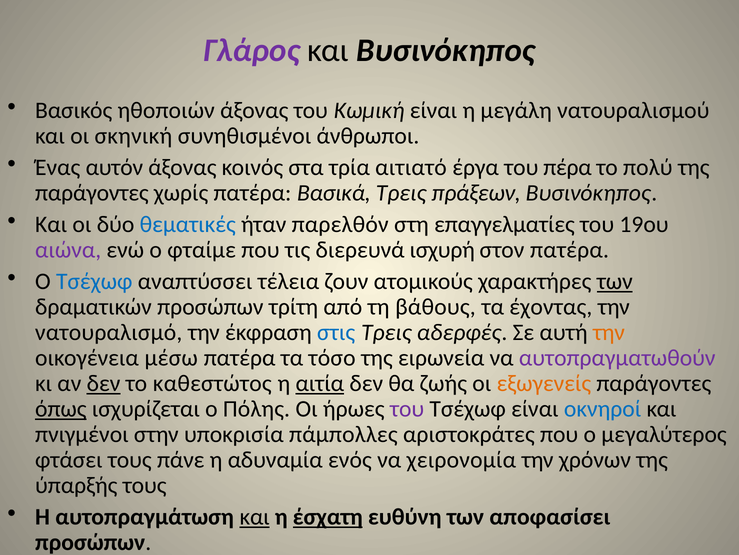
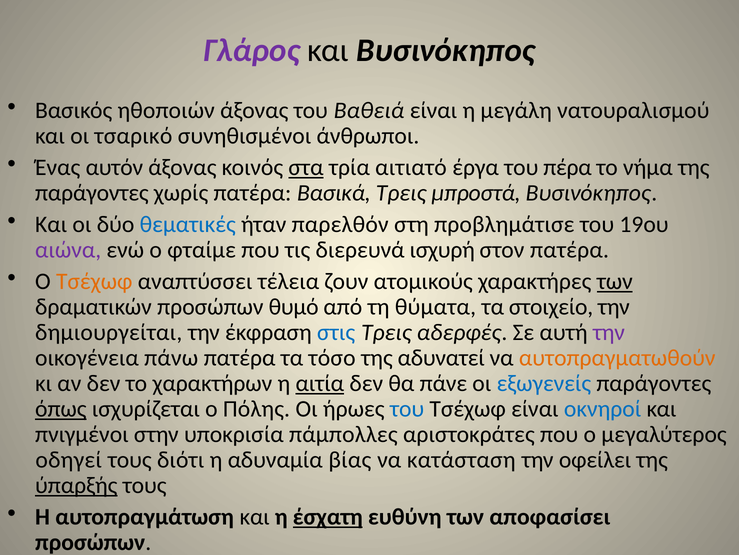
Κωμική: Κωμική -> Βαθειά
σκηνική: σκηνική -> τσαρικό
στα underline: none -> present
πολύ: πολύ -> νήμα
πράξεων: πράξεων -> μπροστά
επαγγελματίες: επαγγελματίες -> προβλημάτισε
Τσέχωφ at (94, 281) colour: blue -> orange
τρίτη: τρίτη -> θυμό
βάθους: βάθους -> θύματα
έχοντας: έχοντας -> στοιχείο
νατουραλισμό: νατουραλισμό -> δημιουργείται
την at (609, 332) colour: orange -> purple
μέσω: μέσω -> πάνω
ειρωνεία: ειρωνεία -> αδυνατεί
αυτοπραγματωθούν colour: purple -> orange
δεν at (104, 383) underline: present -> none
καθεστώτος: καθεστώτος -> χαρακτήρων
ζωής: ζωής -> πάνε
εξωγενείς colour: orange -> blue
του at (407, 408) colour: purple -> blue
φτάσει: φτάσει -> οδηγεί
πάνε: πάνε -> διότι
ενός: ενός -> βίας
χειρονομία: χειρονομία -> κατάσταση
χρόνων: χρόνων -> οφείλει
ύπαρξής underline: none -> present
και at (255, 516) underline: present -> none
